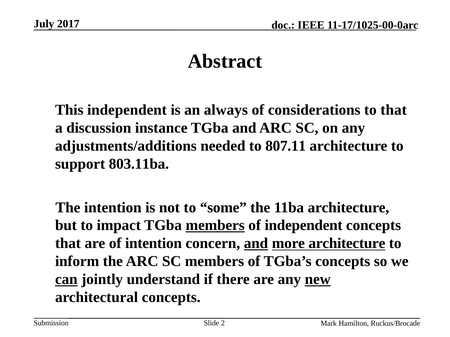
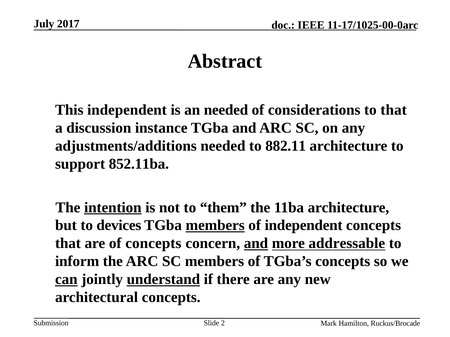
an always: always -> needed
807.11: 807.11 -> 882.11
803.11ba: 803.11ba -> 852.11ba
intention at (113, 208) underline: none -> present
some: some -> them
impact: impact -> devices
of intention: intention -> concepts
more architecture: architecture -> addressable
understand underline: none -> present
new underline: present -> none
